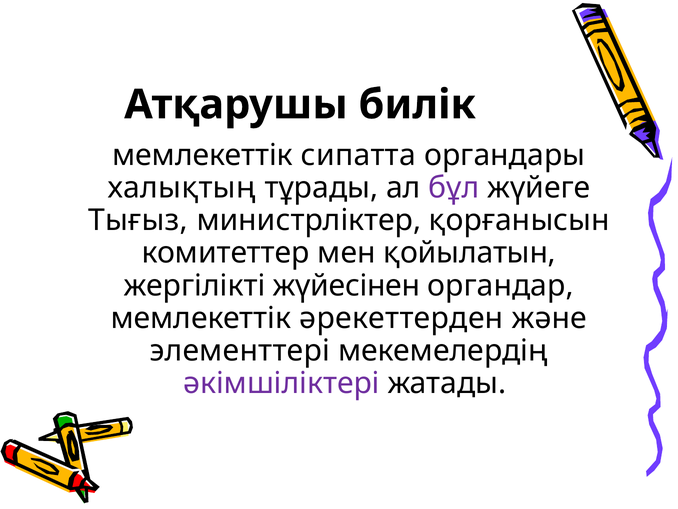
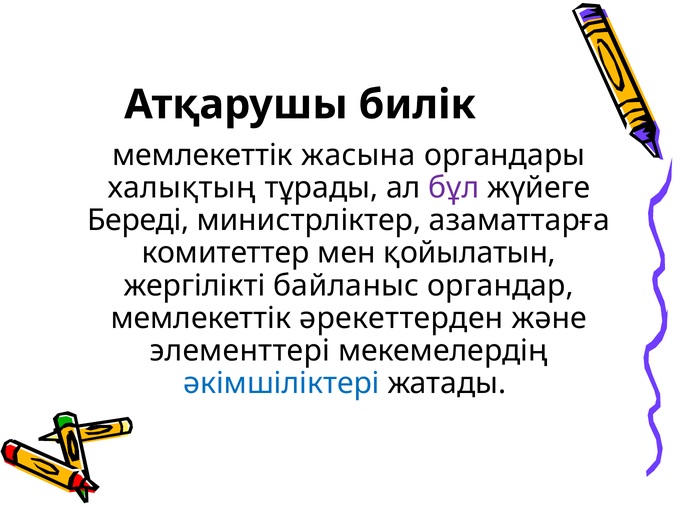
сипатта: сипатта -> жасына
Тығыз: Тығыз -> Бередi
қорғанысын: қорғанысын -> азаматтарға
жүйесiнен: жүйесiнен -> байланыс
әкiмшiлiктерi colour: purple -> blue
